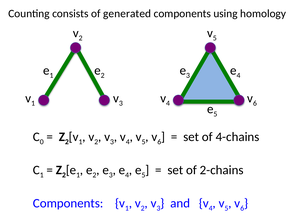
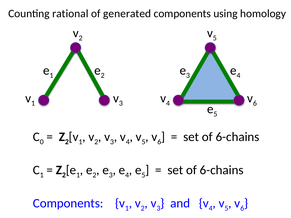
consists: consists -> rational
4-chains at (238, 137): 4-chains -> 6-chains
2-chains at (222, 170): 2-chains -> 6-chains
